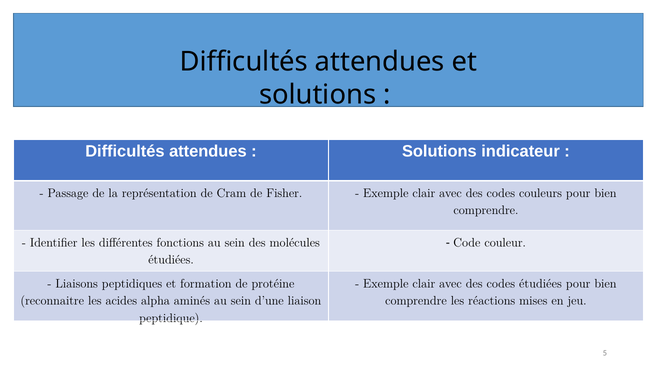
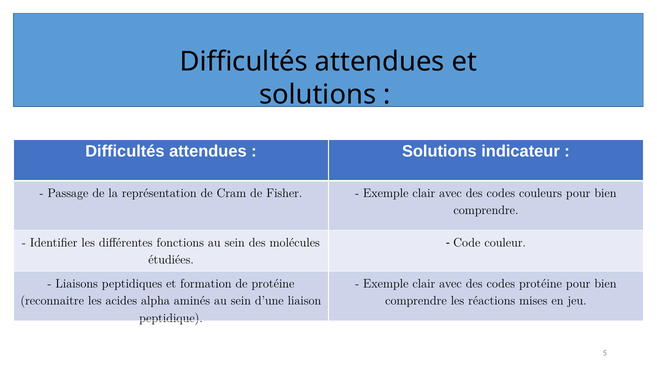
codes étudiées: étudiées -> protéine
